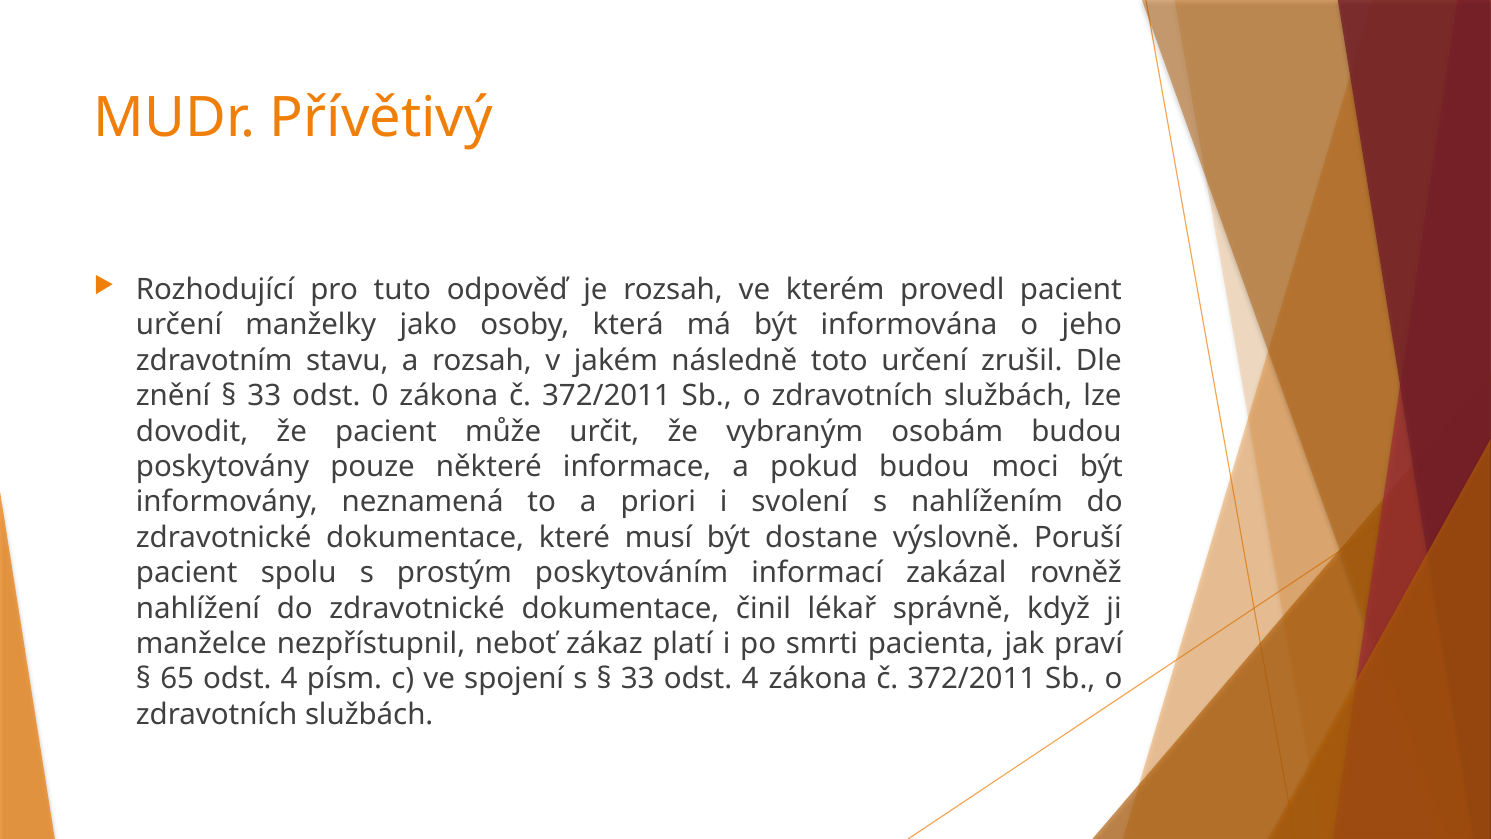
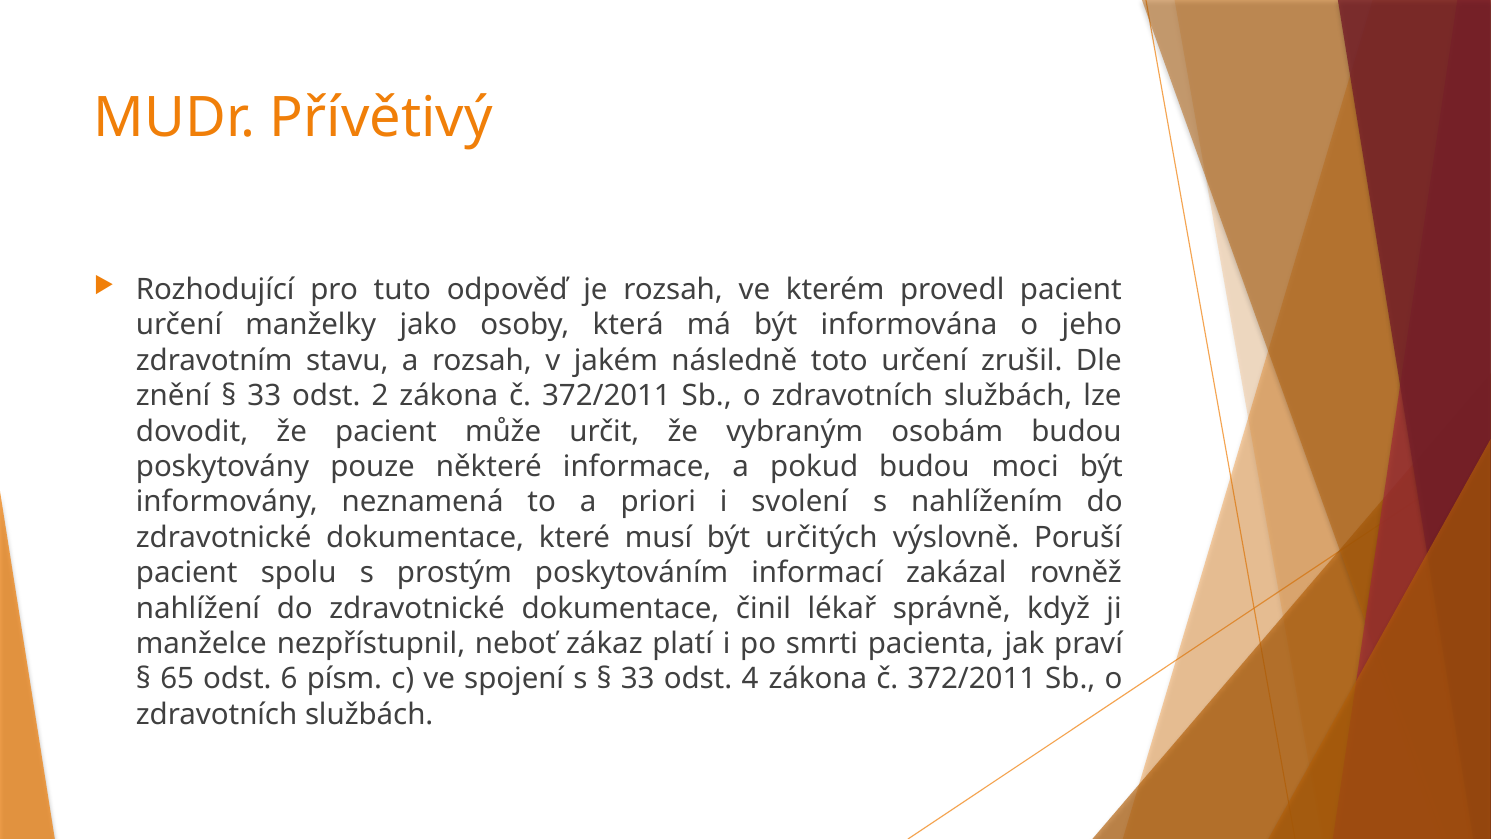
0: 0 -> 2
dostane: dostane -> určitých
65 odst 4: 4 -> 6
